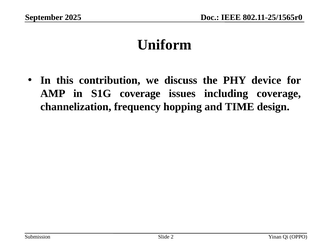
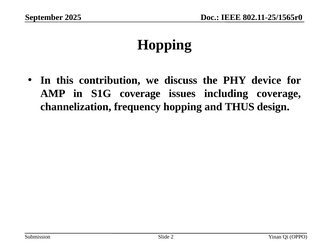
Uniform at (164, 45): Uniform -> Hopping
TIME: TIME -> THUS
